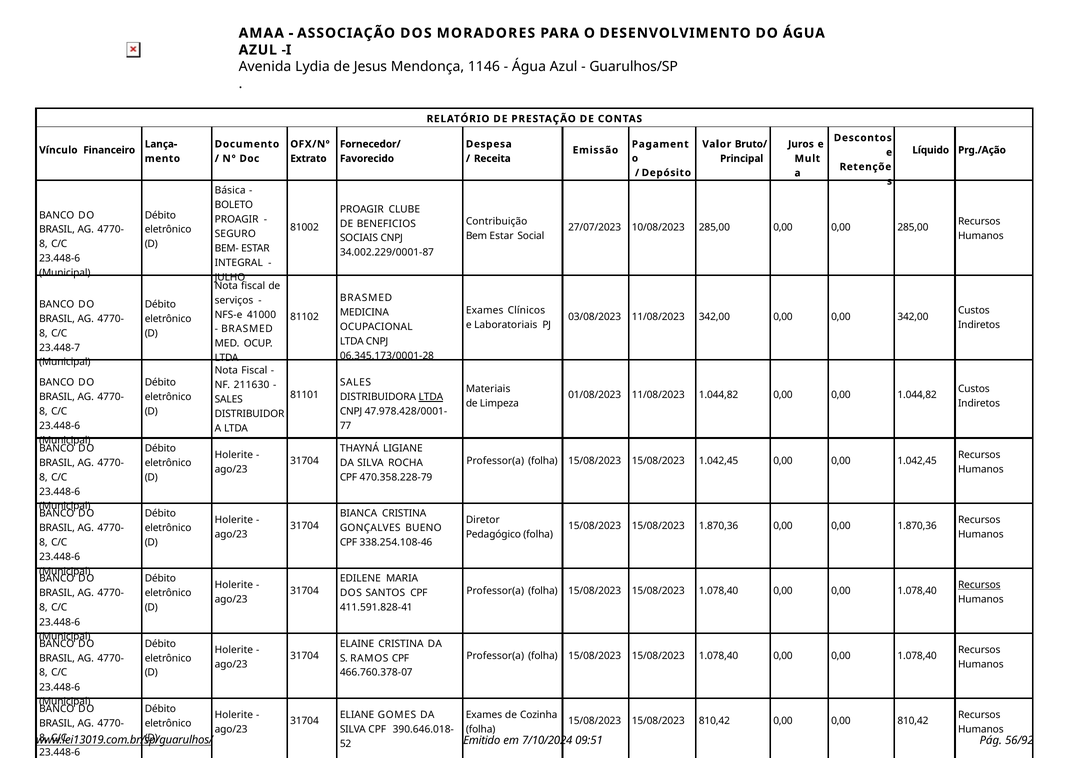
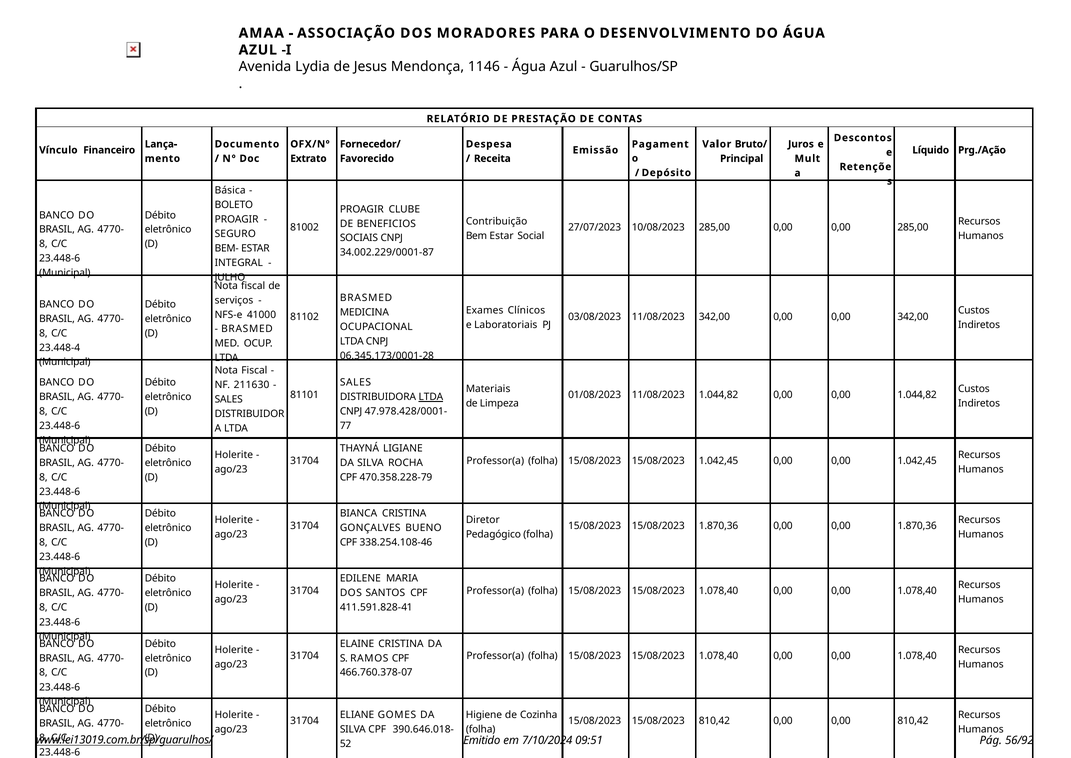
23.448-7: 23.448-7 -> 23.448-4
Recursos at (979, 585) underline: present -> none
Exames at (484, 715): Exames -> Higiene
